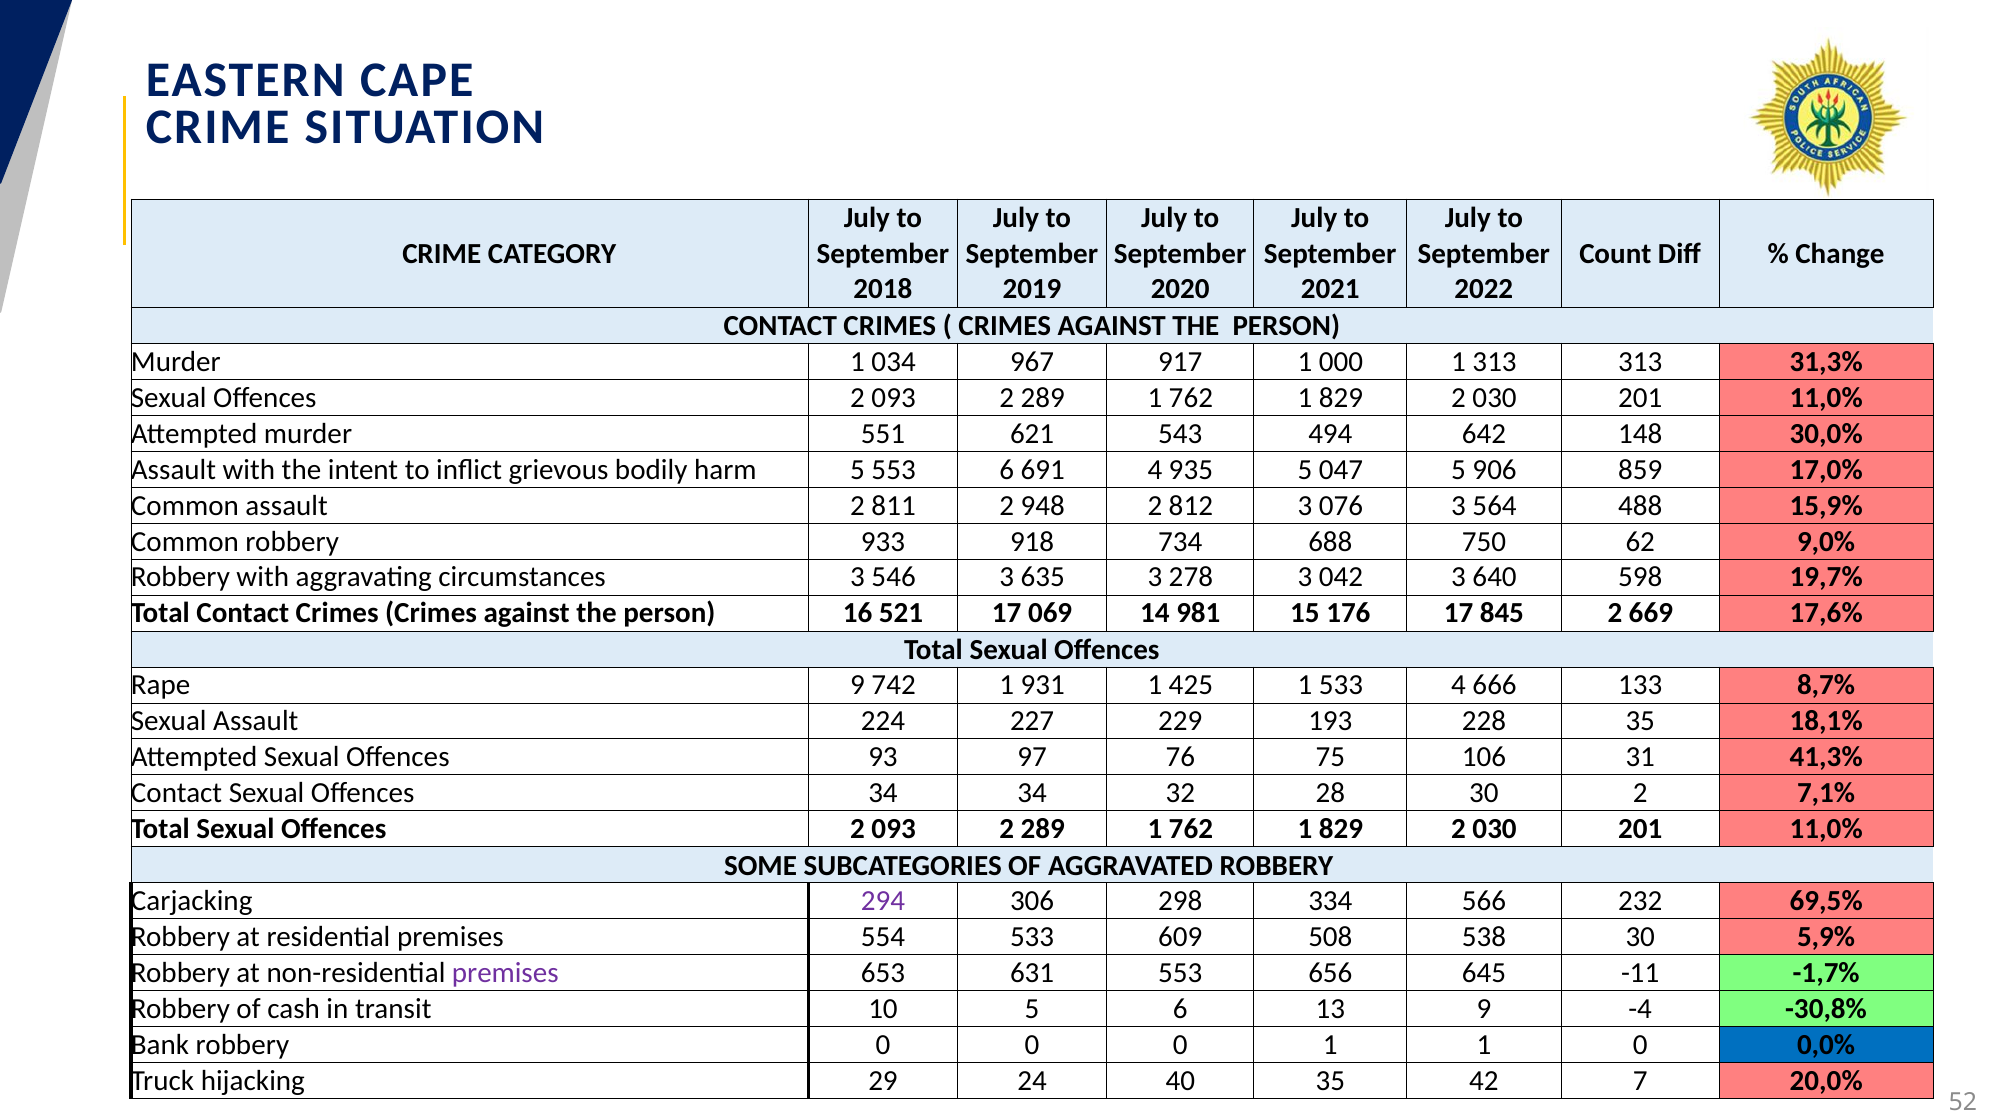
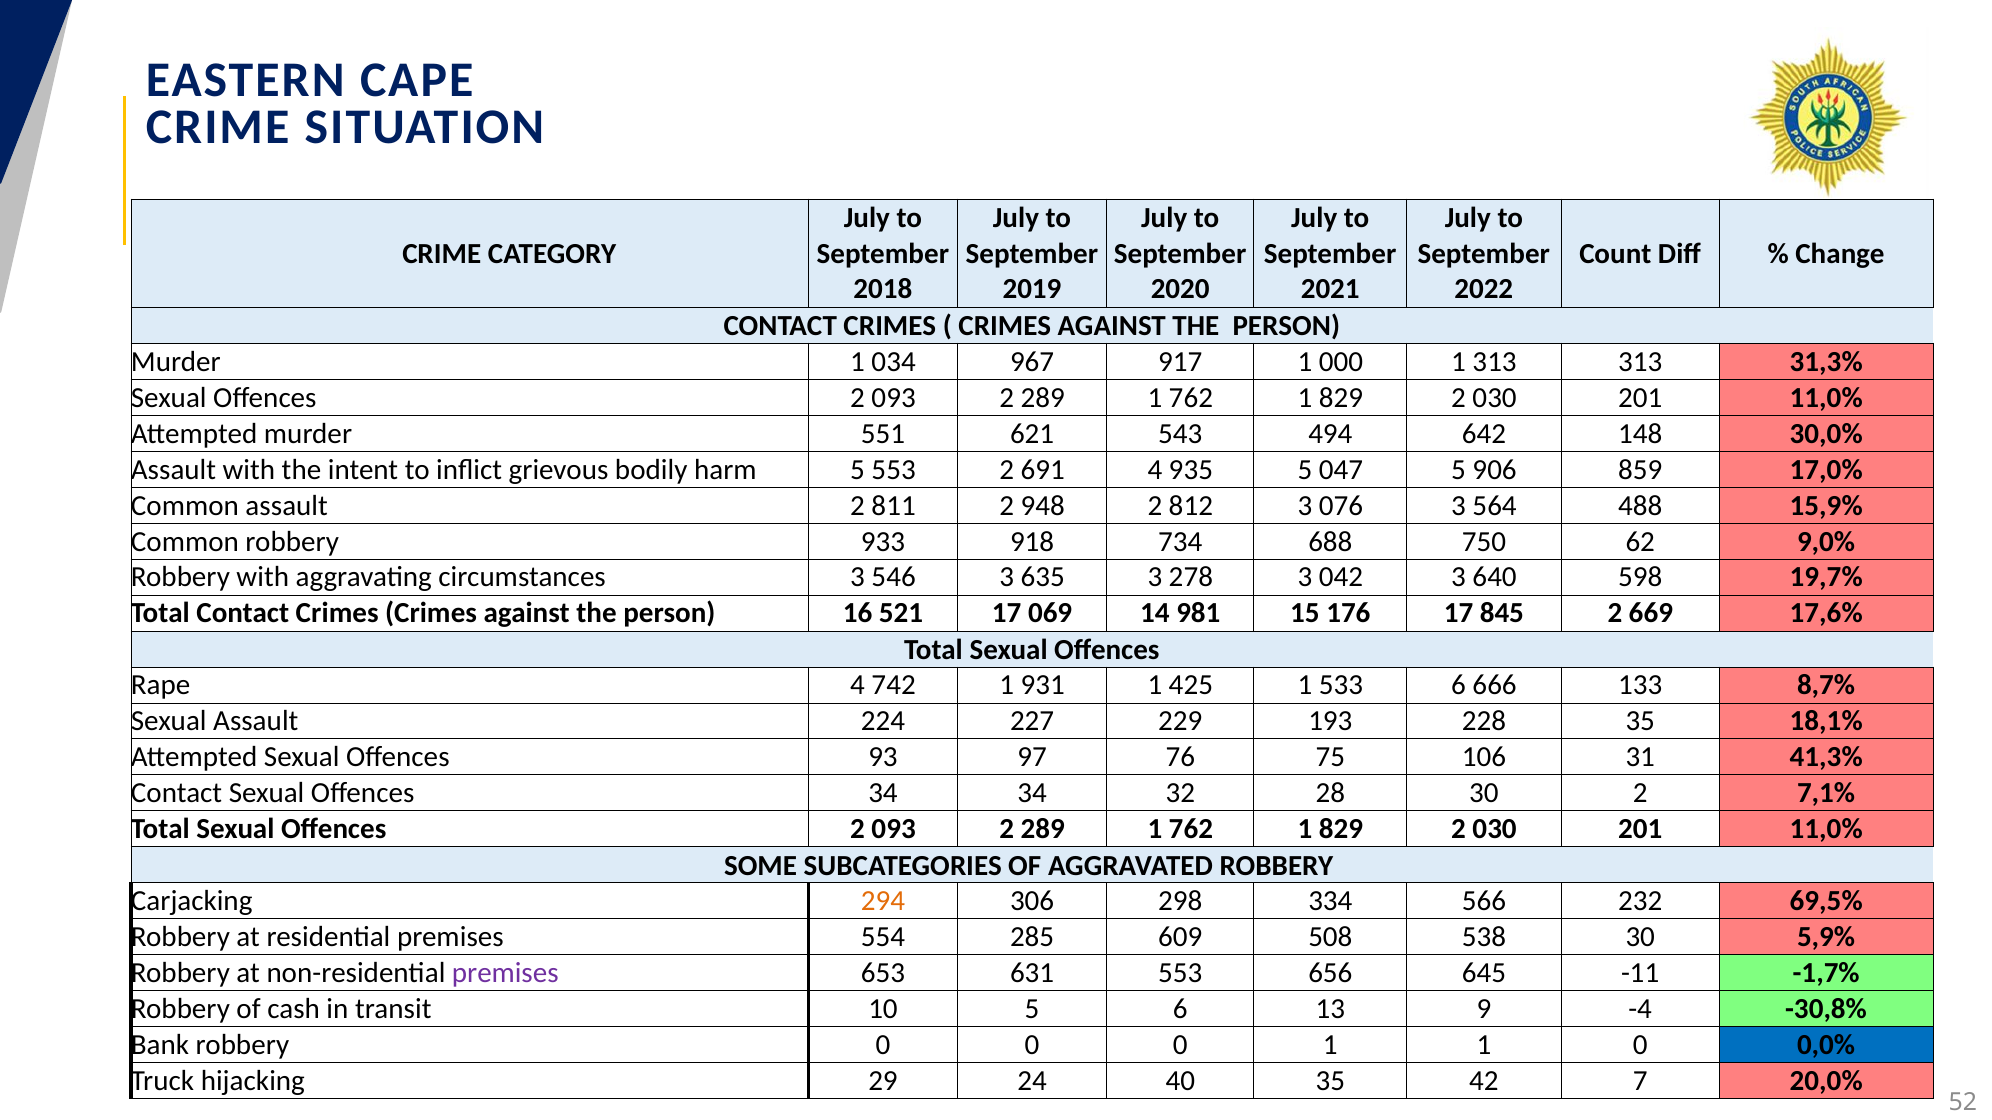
553 6: 6 -> 2
Rape 9: 9 -> 4
533 4: 4 -> 6
294 colour: purple -> orange
554 533: 533 -> 285
